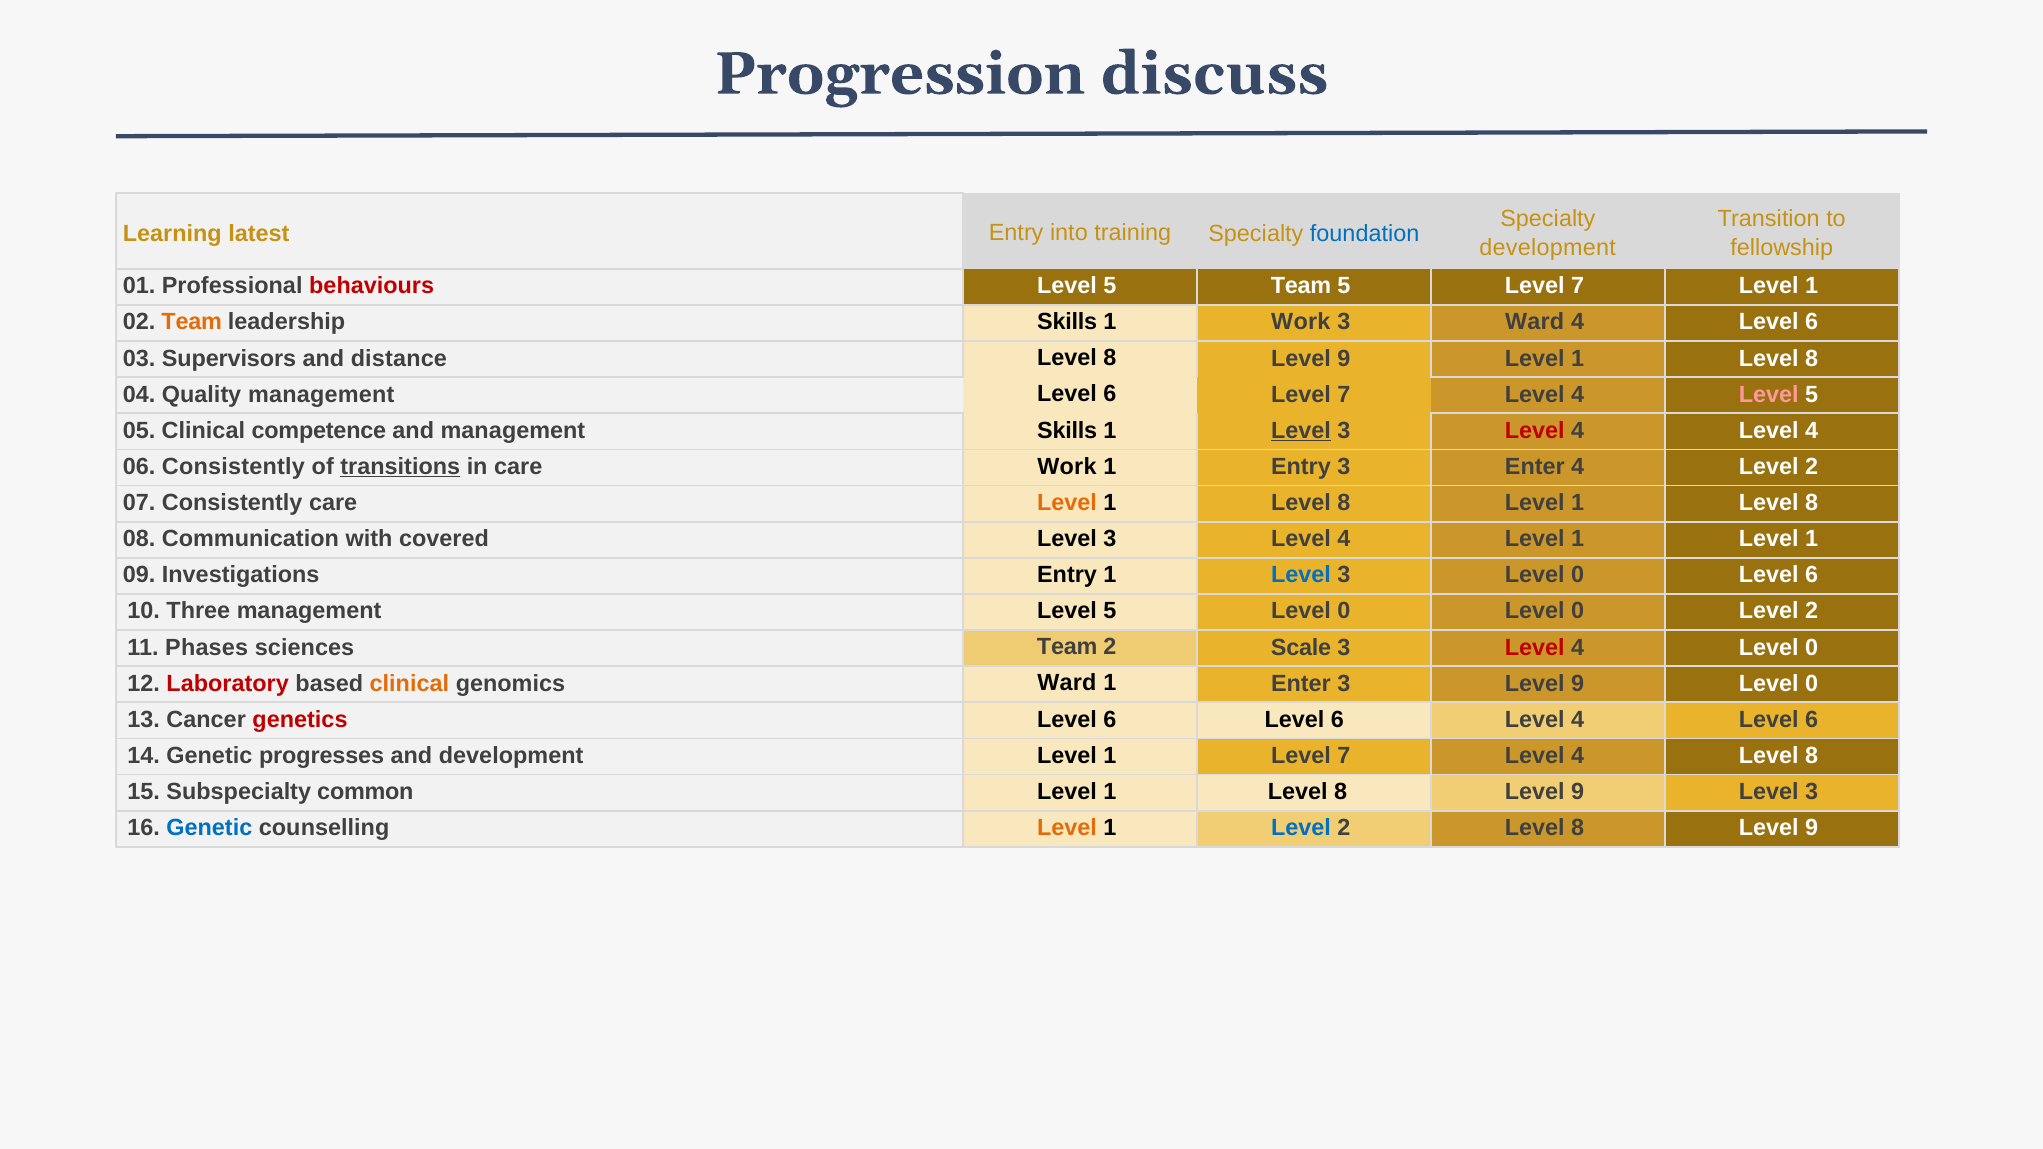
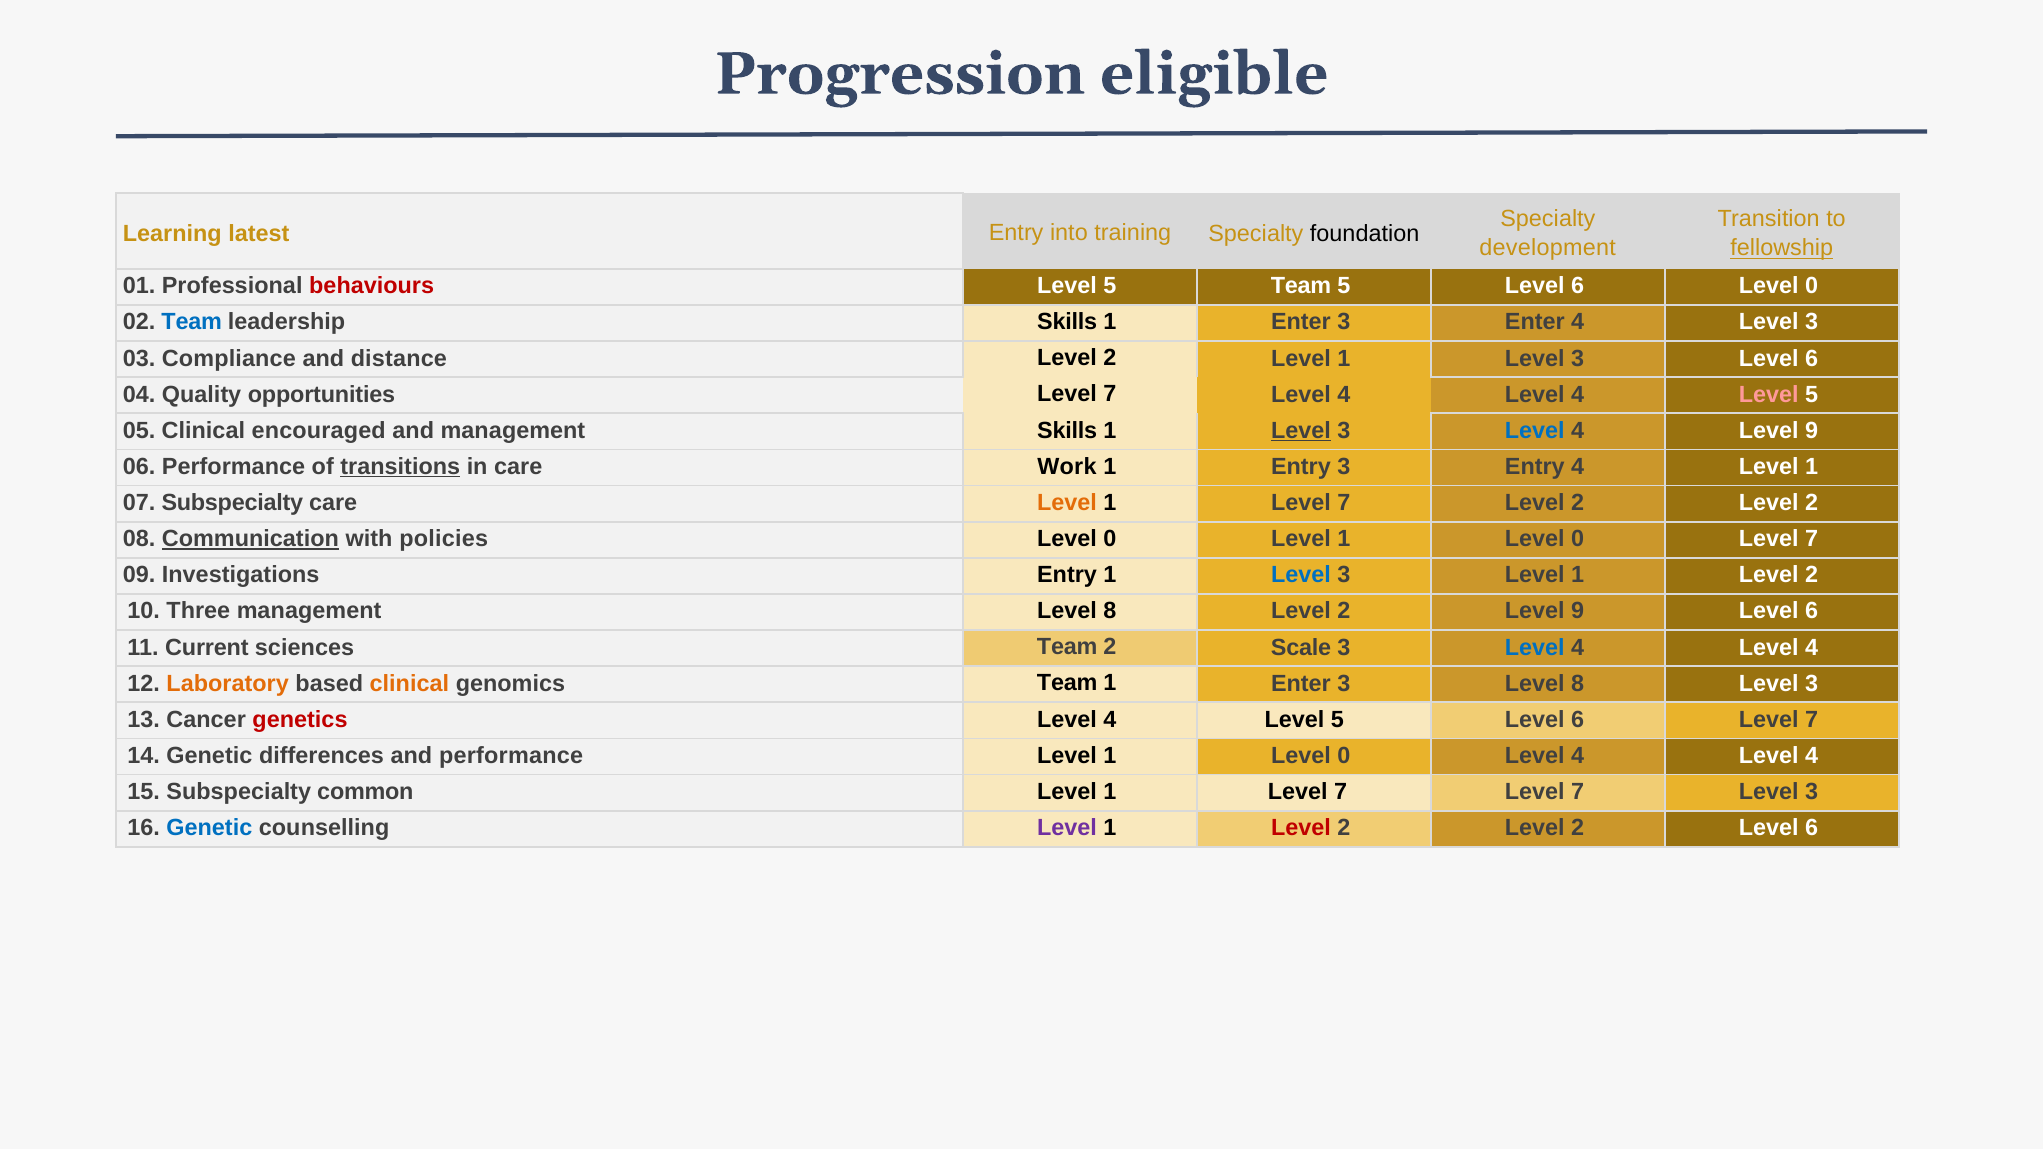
discuss: discuss -> eligible
foundation colour: blue -> black
fellowship underline: none -> present
7 at (1578, 286): 7 -> 6
1 at (1812, 286): 1 -> 0
Team at (192, 322) colour: orange -> blue
Work at (1301, 322): Work -> Enter
3 Ward: Ward -> Enter
6 at (1812, 322): 6 -> 3
Supervisors: Supervisors -> Compliance
8 at (1110, 358): 8 -> 2
9 at (1344, 358): 9 -> 1
1 at (1578, 358): 1 -> 3
8 at (1812, 358): 8 -> 6
Quality management: management -> opportunities
6 at (1110, 394): 6 -> 7
7 at (1344, 395): 7 -> 4
competence: competence -> encouraged
Level at (1535, 431) colour: red -> blue
4 Level 4: 4 -> 9
06 Consistently: Consistently -> Performance
3 Enter: Enter -> Entry
4 Level 2: 2 -> 1
07 Consistently: Consistently -> Subspecialty
8 at (1344, 503): 8 -> 7
1 at (1578, 503): 1 -> 2
8 at (1812, 503): 8 -> 2
Communication underline: none -> present
covered: covered -> policies
3 at (1110, 539): 3 -> 0
4 at (1344, 539): 4 -> 1
1 at (1578, 539): 1 -> 0
1 at (1812, 539): 1 -> 7
3 Level 0: 0 -> 1
6 at (1812, 575): 6 -> 2
management Level 5: 5 -> 8
0 at (1344, 611): 0 -> 2
0 at (1578, 611): 0 -> 9
2 at (1812, 611): 2 -> 6
Phases: Phases -> Current
Level at (1535, 647) colour: red -> blue
0 at (1812, 647): 0 -> 4
Laboratory colour: red -> orange
genomics Ward: Ward -> Team
3 Level 9: 9 -> 8
0 at (1812, 684): 0 -> 3
6 at (1110, 719): 6 -> 4
6 at (1337, 720): 6 -> 5
4 at (1578, 720): 4 -> 6
6 at (1812, 720): 6 -> 7
progresses: progresses -> differences
and development: development -> performance
7 at (1344, 756): 7 -> 0
8 at (1812, 756): 8 -> 4
8 at (1341, 792): 8 -> 7
9 at (1578, 792): 9 -> 7
Level at (1067, 828) colour: orange -> purple
Level at (1301, 828) colour: blue -> red
8 at (1578, 828): 8 -> 2
9 at (1812, 828): 9 -> 6
